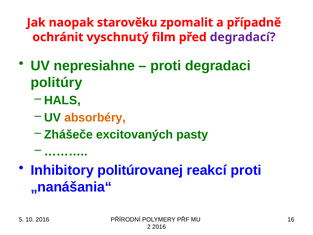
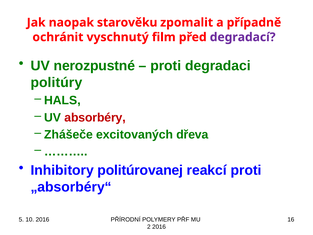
nepresiahne: nepresiahne -> nerozpustné
absorbéry colour: orange -> red
pasty: pasty -> dřeva
„nanášania“: „nanášania“ -> „absorbéry“
